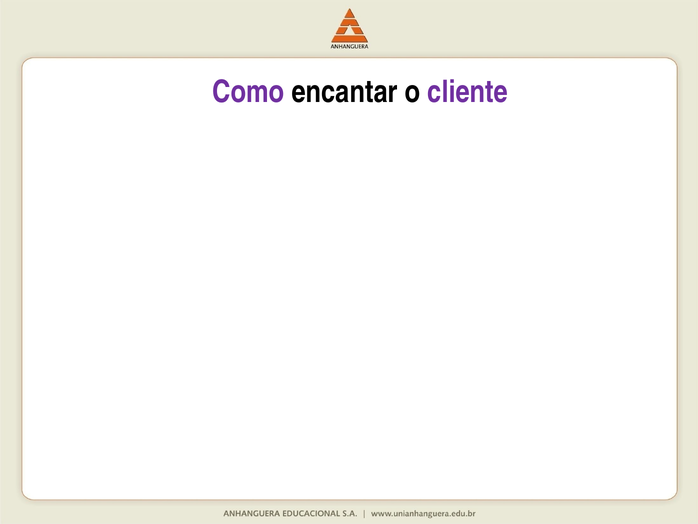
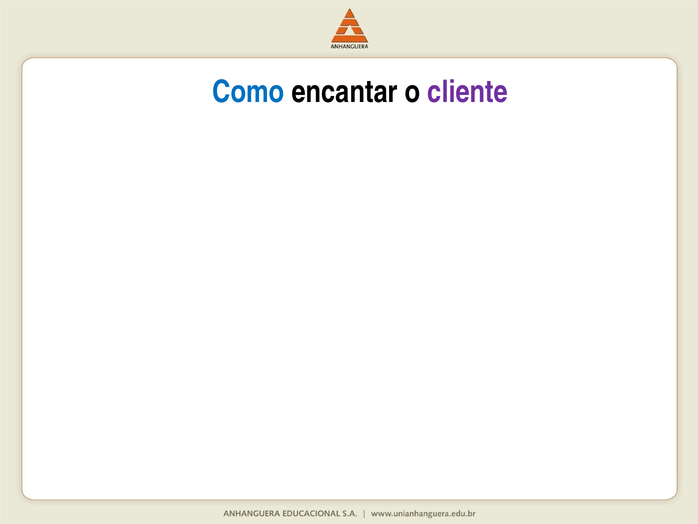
Como colour: purple -> blue
